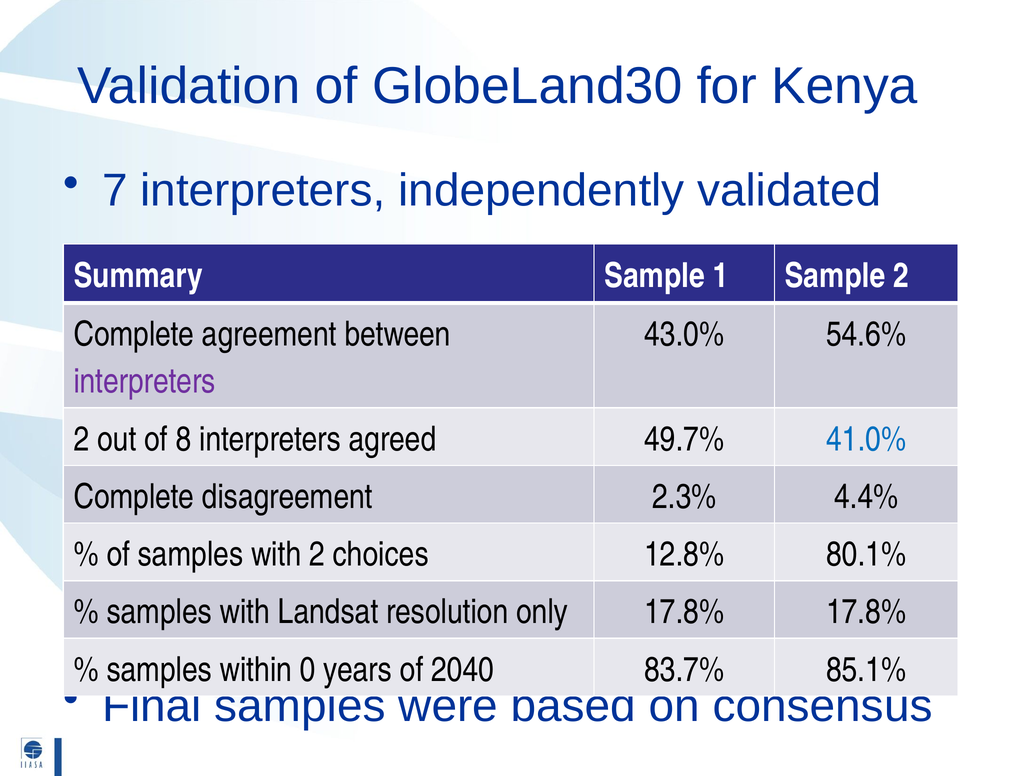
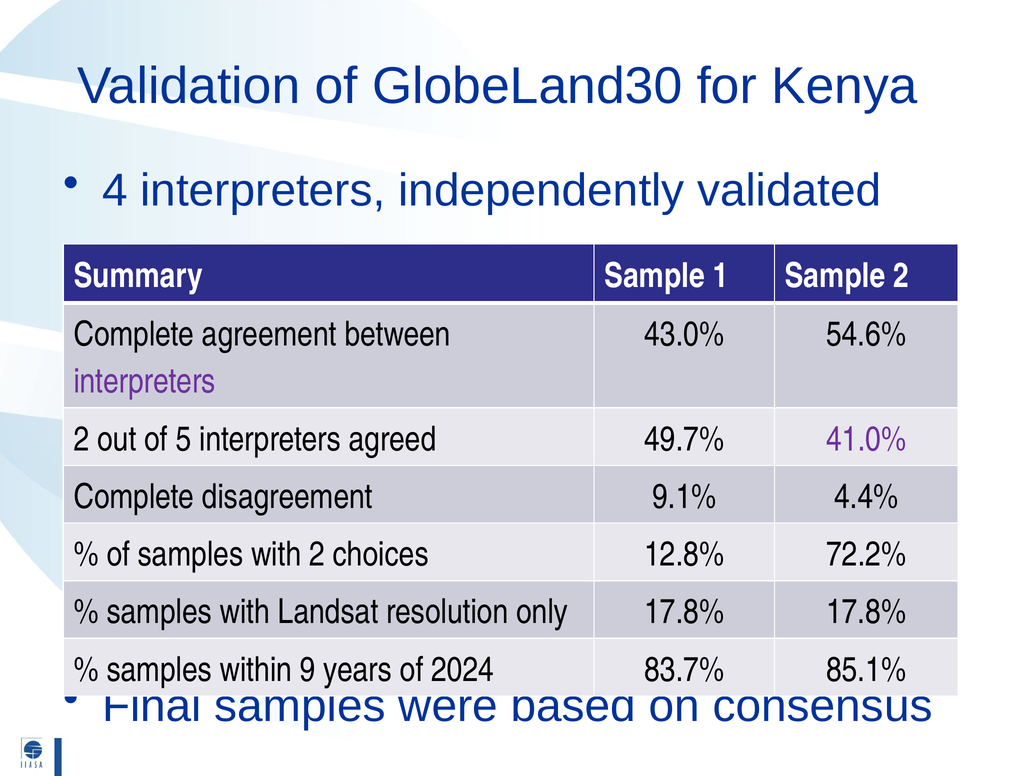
7: 7 -> 4
8: 8 -> 5
41.0% colour: blue -> purple
2.3%: 2.3% -> 9.1%
80.1%: 80.1% -> 72.2%
0: 0 -> 9
2040: 2040 -> 2024
